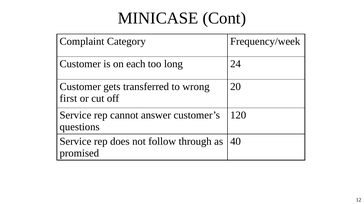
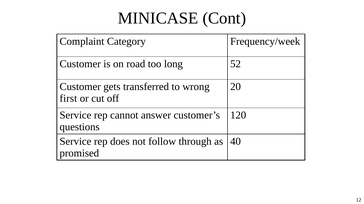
each: each -> road
24: 24 -> 52
